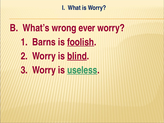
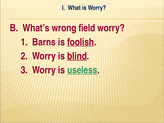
ever: ever -> field
